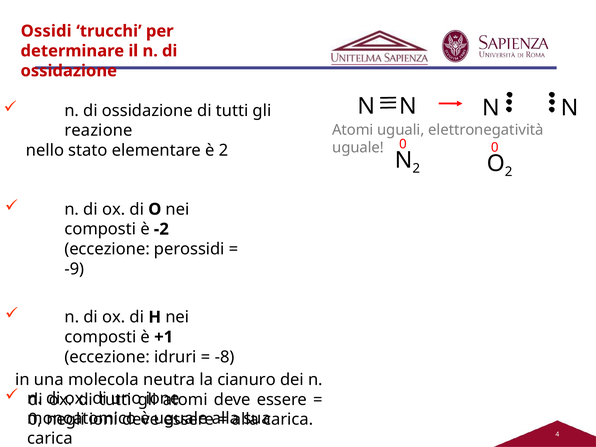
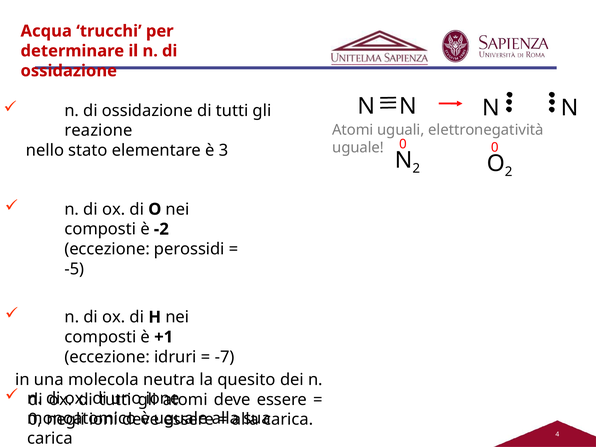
Ossidi: Ossidi -> Acqua
è 2: 2 -> 3
-9: -9 -> -5
-8: -8 -> -7
cianuro: cianuro -> quesito
